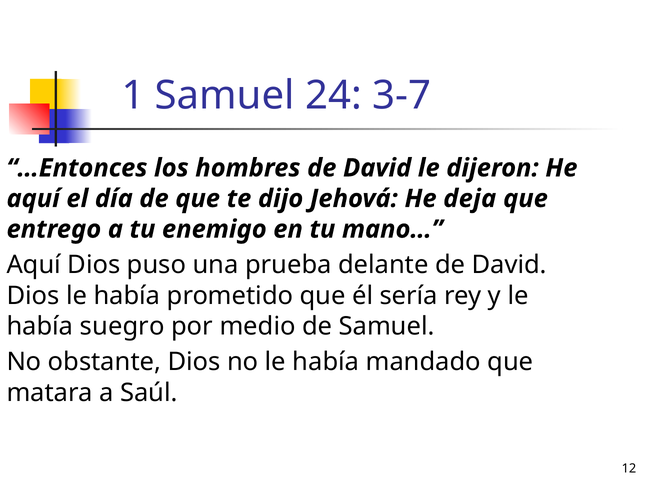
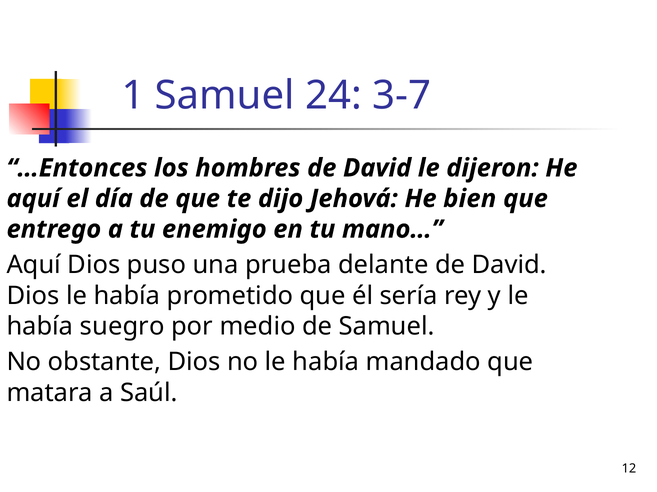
deja: deja -> bien
